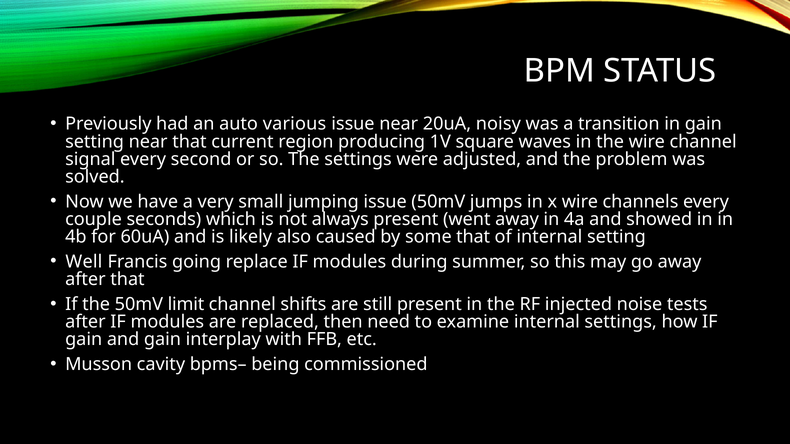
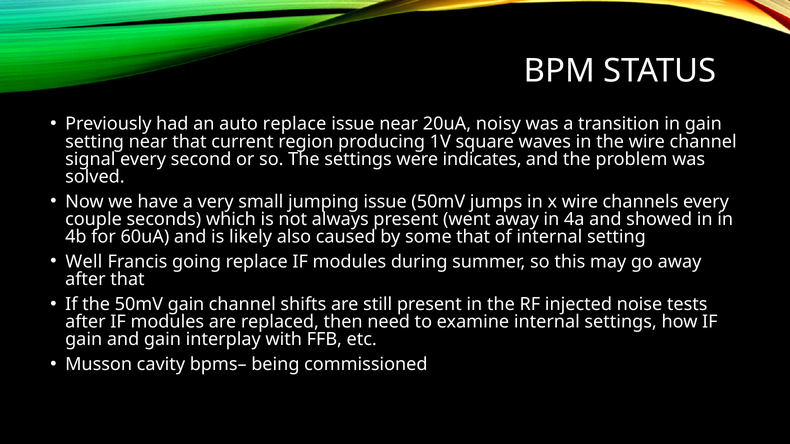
auto various: various -> replace
adjusted: adjusted -> indicates
50mV limit: limit -> gain
